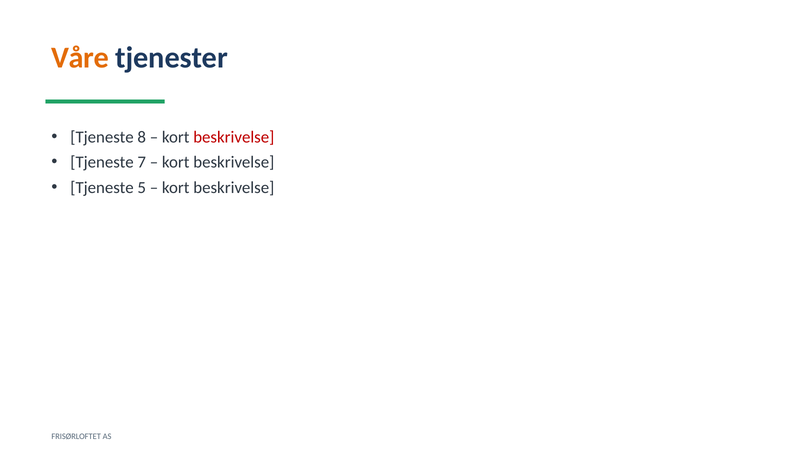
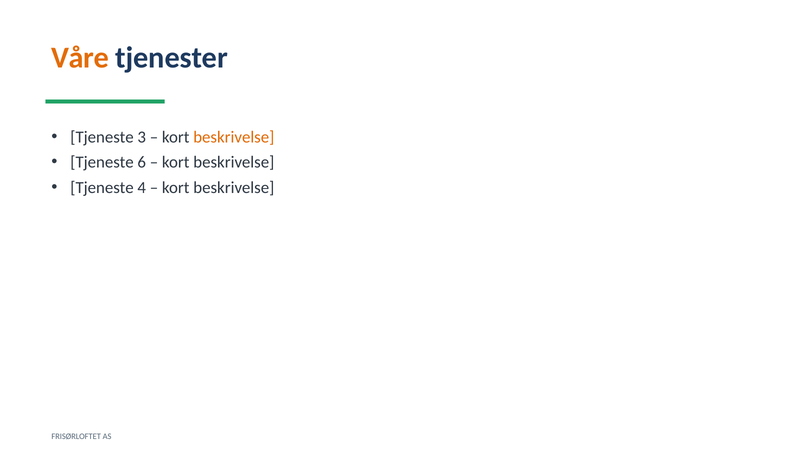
8: 8 -> 3
beskrivelse at (234, 137) colour: red -> orange
7: 7 -> 6
5: 5 -> 4
